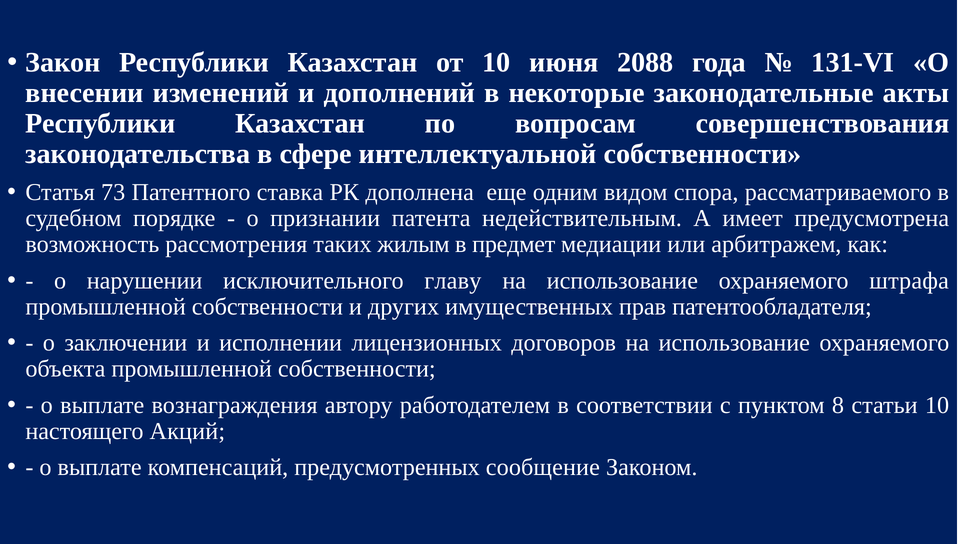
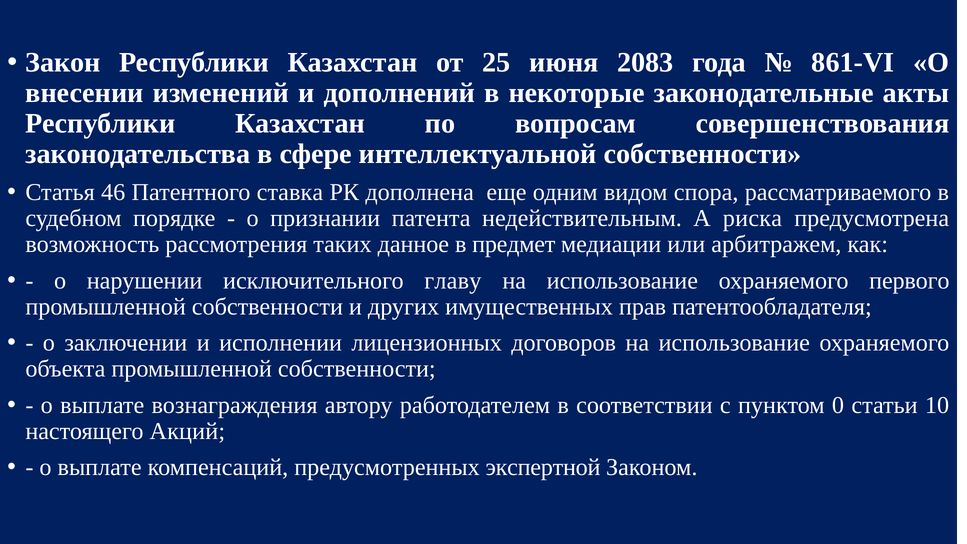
от 10: 10 -> 25
2088: 2088 -> 2083
131-VI: 131-VI -> 861-VI
73: 73 -> 46
имеет: имеет -> риска
жилым: жилым -> данное
штрафа: штрафа -> первого
8: 8 -> 0
сообщение: сообщение -> экспертной
